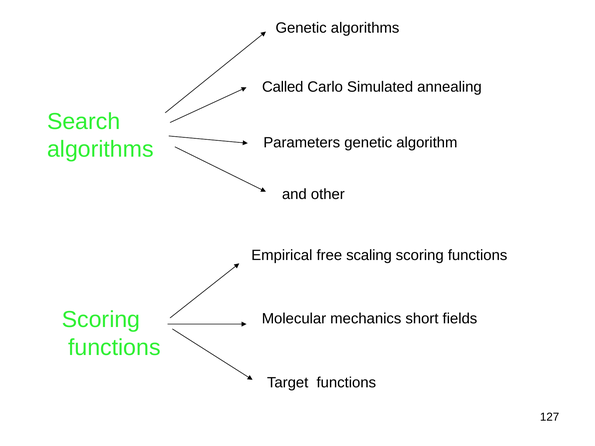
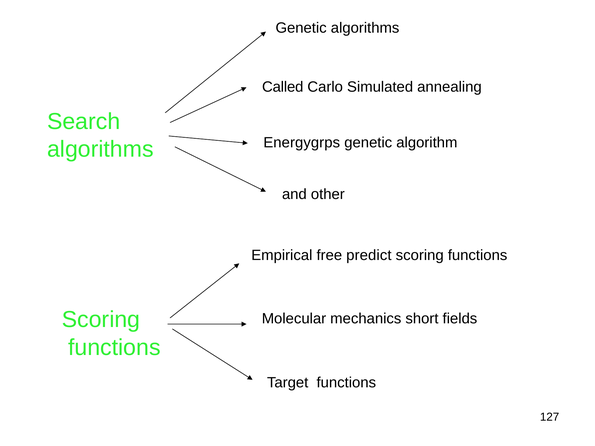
Parameters: Parameters -> Energygrps
scaling: scaling -> predict
